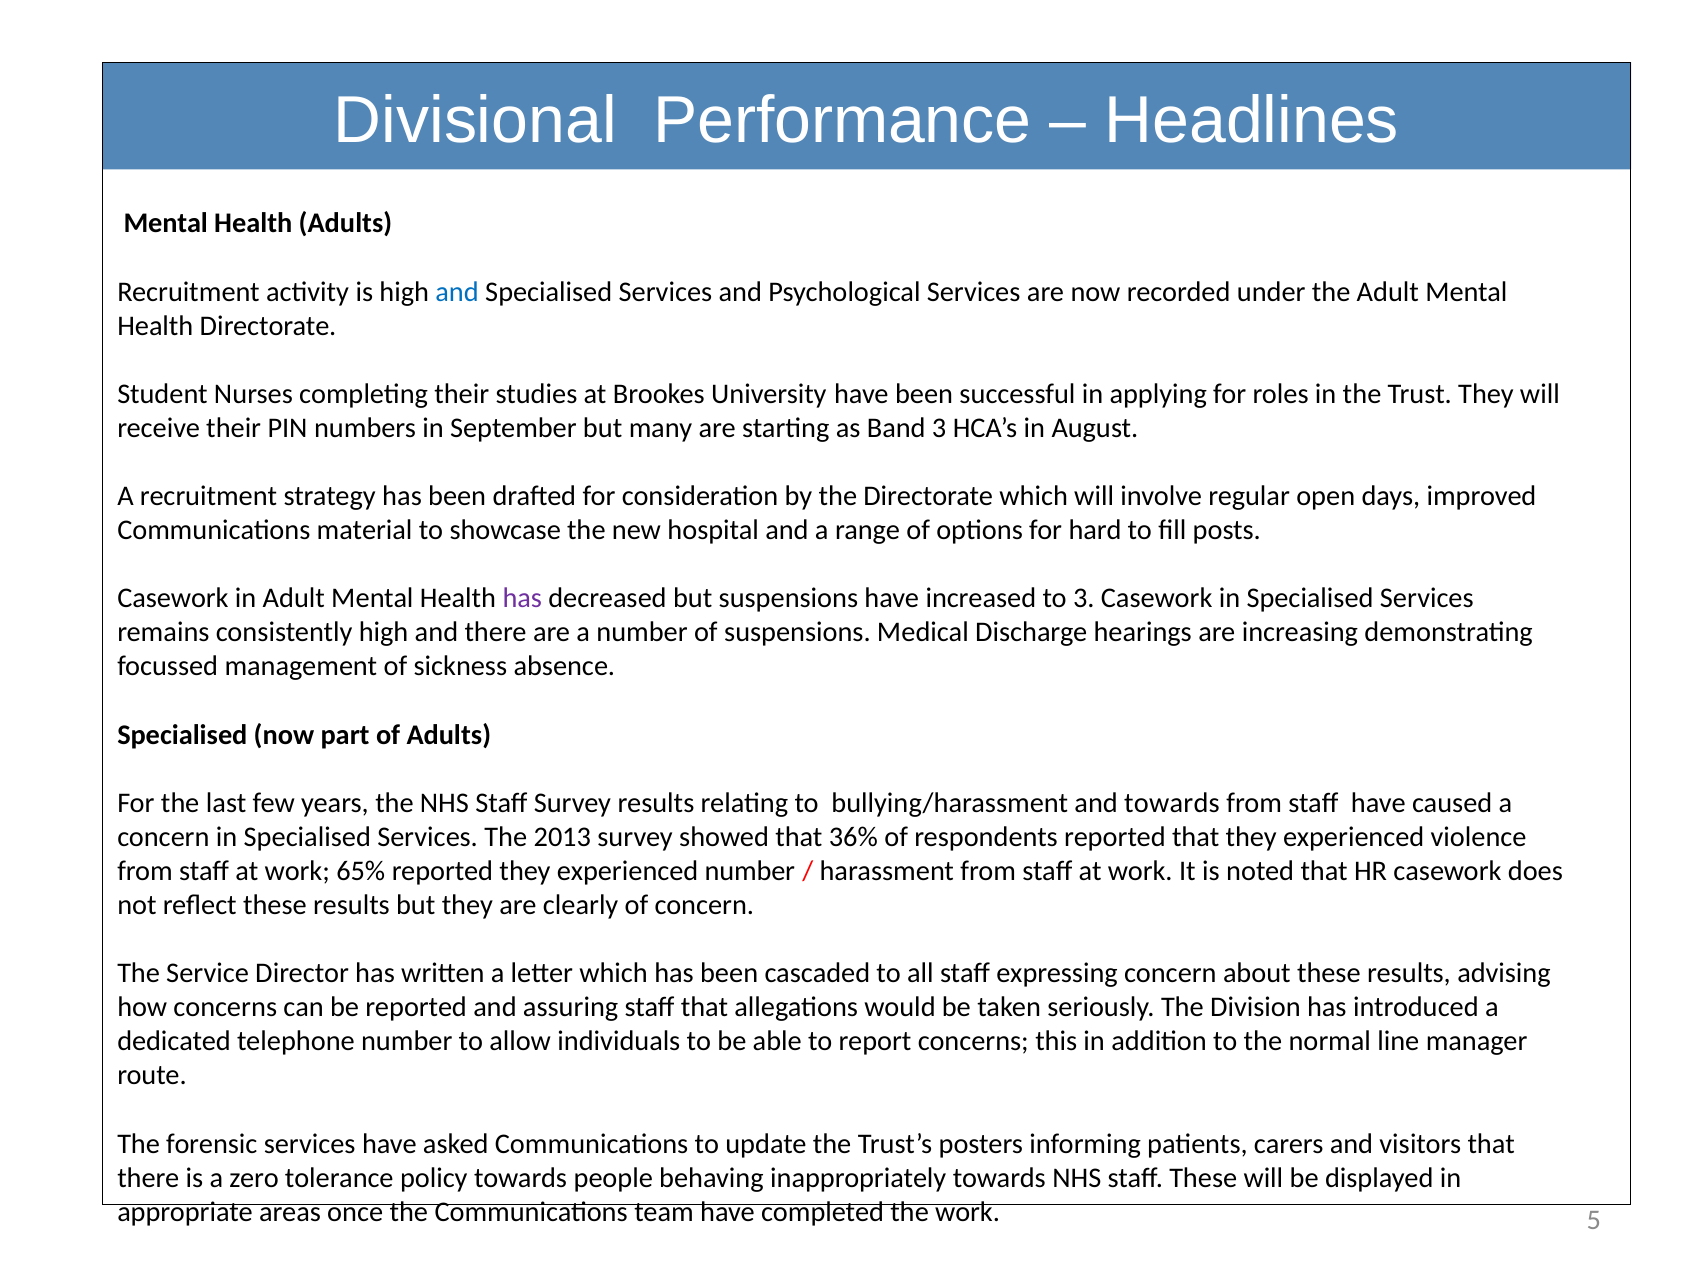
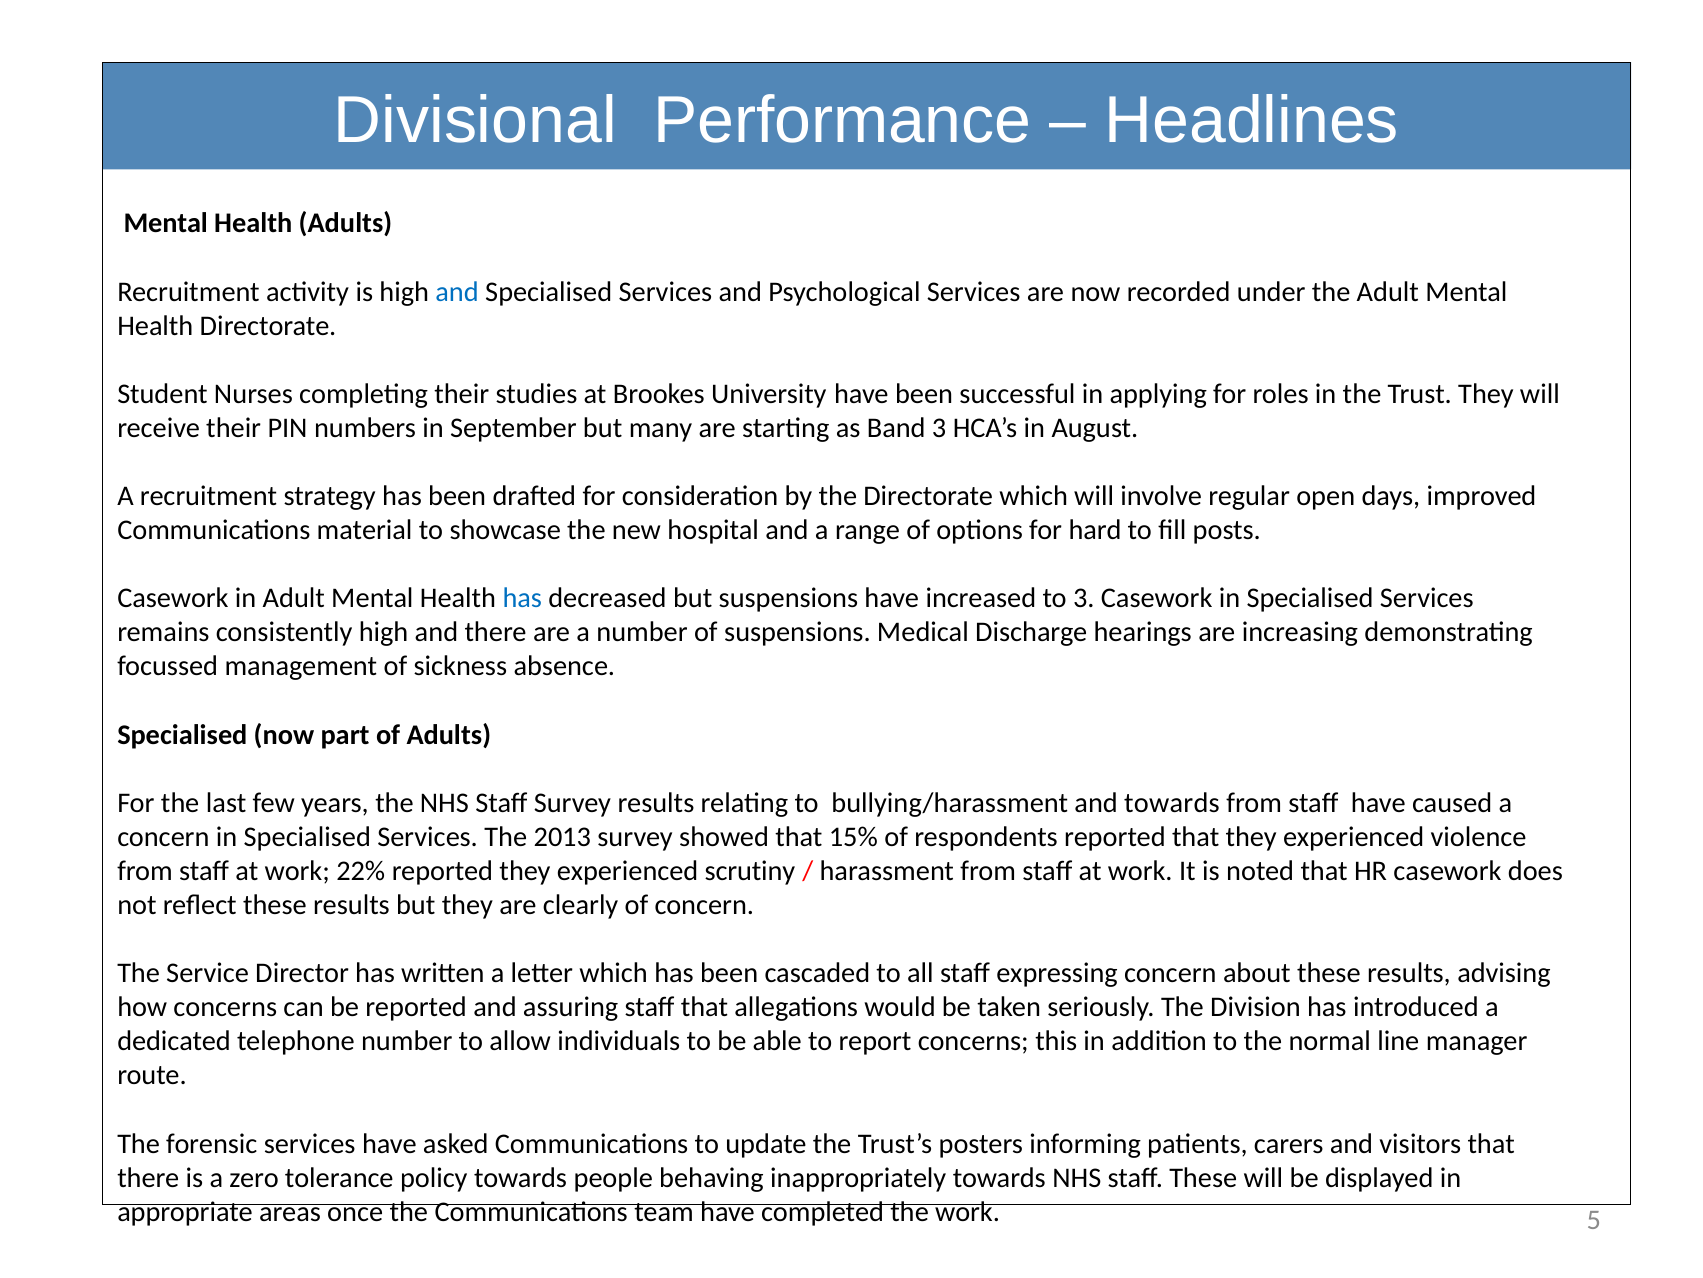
has at (522, 598) colour: purple -> blue
36%: 36% -> 15%
65%: 65% -> 22%
experienced number: number -> scrutiny
